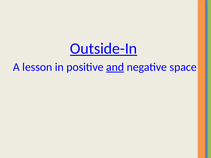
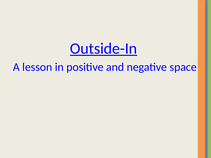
and underline: present -> none
